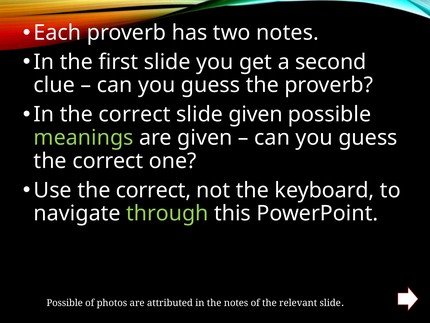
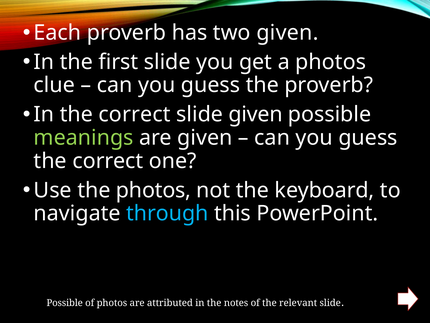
two notes: notes -> given
a second: second -> photos
Use the correct: correct -> photos
through colour: light green -> light blue
